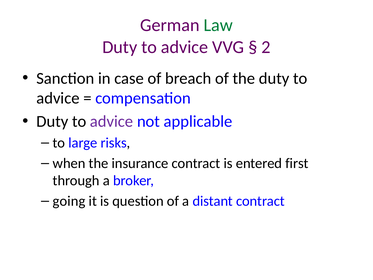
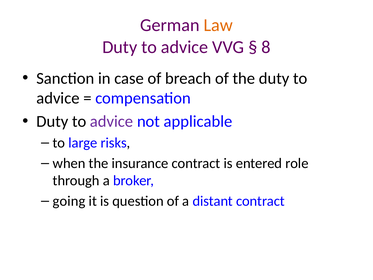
Law colour: green -> orange
2: 2 -> 8
first: first -> role
